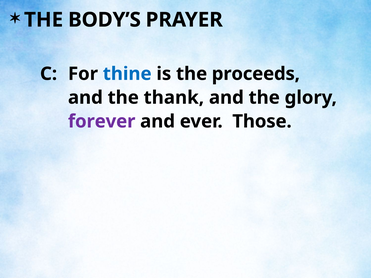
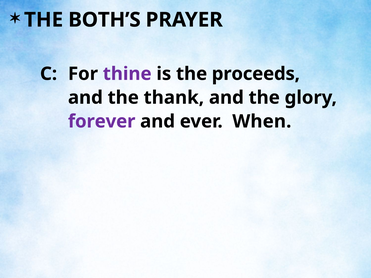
BODY’S: BODY’S -> BOTH’S
thine colour: blue -> purple
Those: Those -> When
